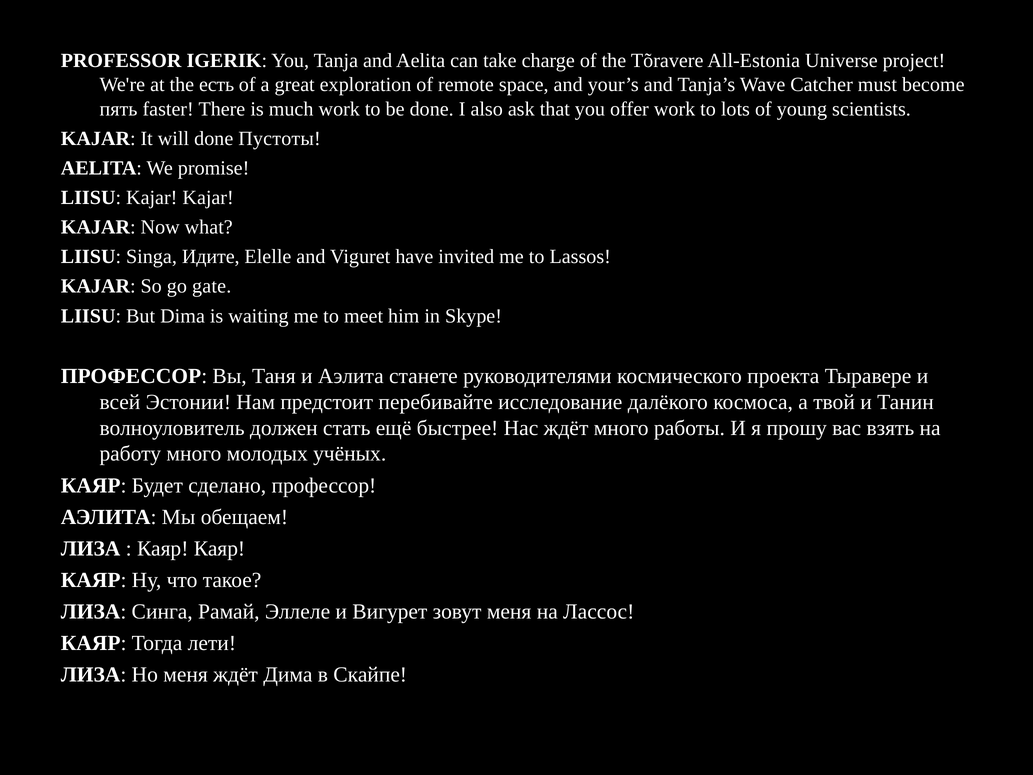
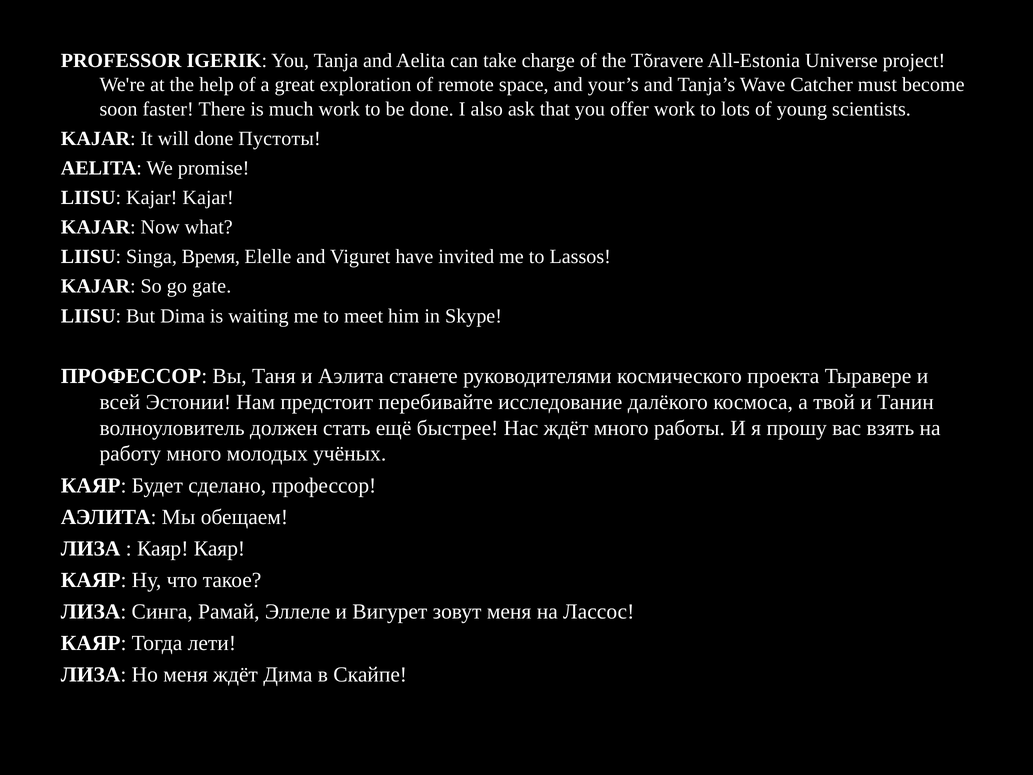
есть: есть -> help
пять: пять -> soon
Идите: Идите -> Время
